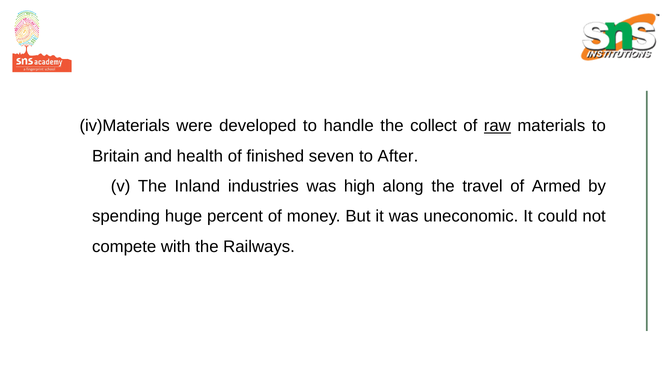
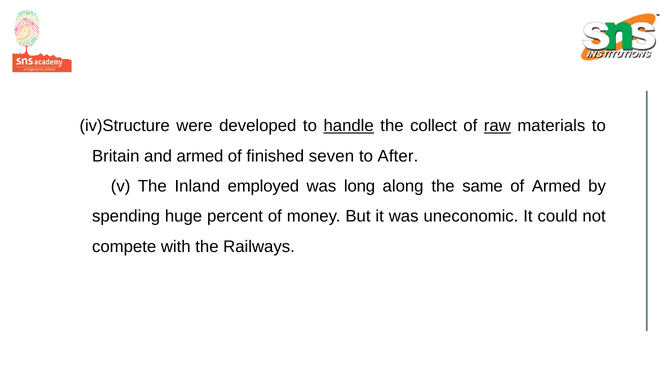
iv)Materials: iv)Materials -> iv)Structure
handle underline: none -> present
and health: health -> armed
industries: industries -> employed
high: high -> long
travel: travel -> same
